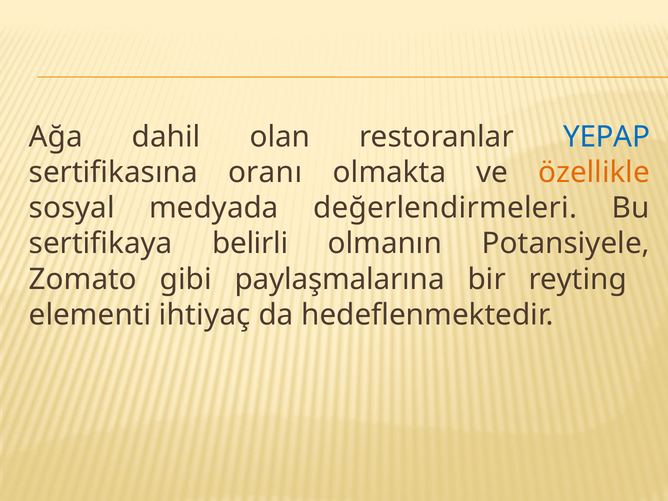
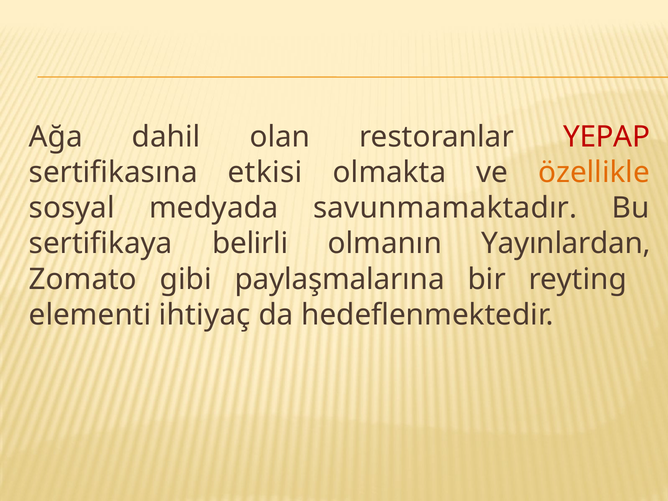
YEPAP colour: blue -> red
oranı: oranı -> etkisi
değerlendirmeleri: değerlendirmeleri -> savunmamaktadır
Potansiyele: Potansiyele -> Yayınlardan
